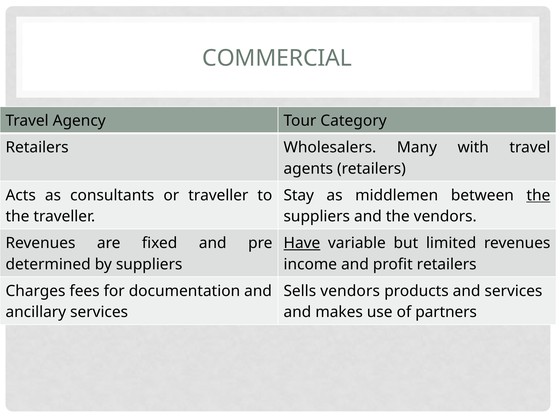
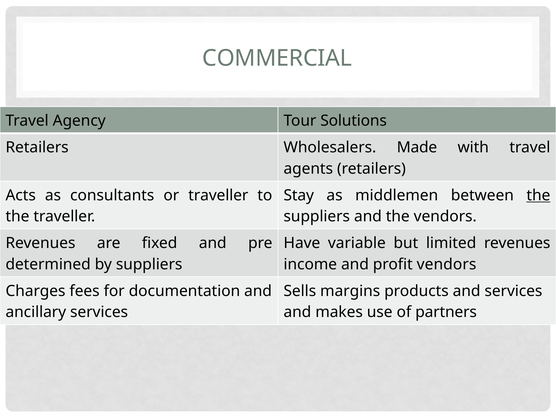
Category: Category -> Solutions
Many: Many -> Made
Have underline: present -> none
profit retailers: retailers -> vendors
Sells vendors: vendors -> margins
